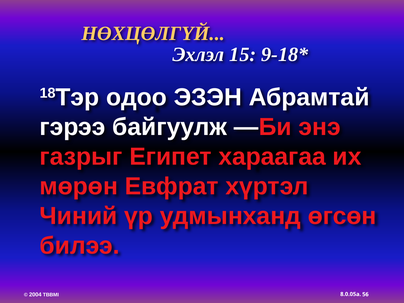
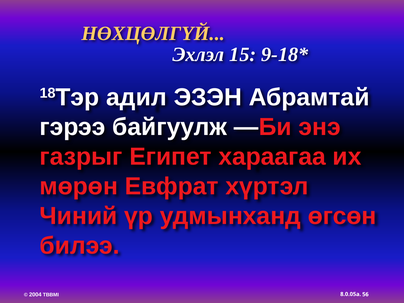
одоо: одоо -> адил
